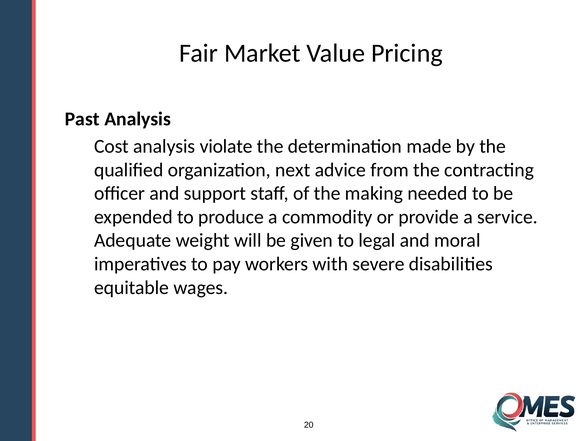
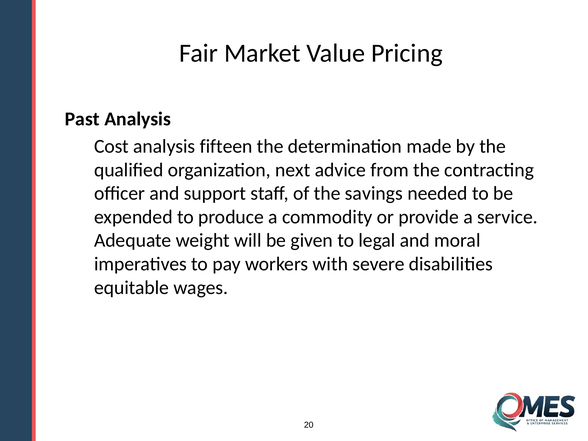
violate: violate -> fifteen
making: making -> savings
